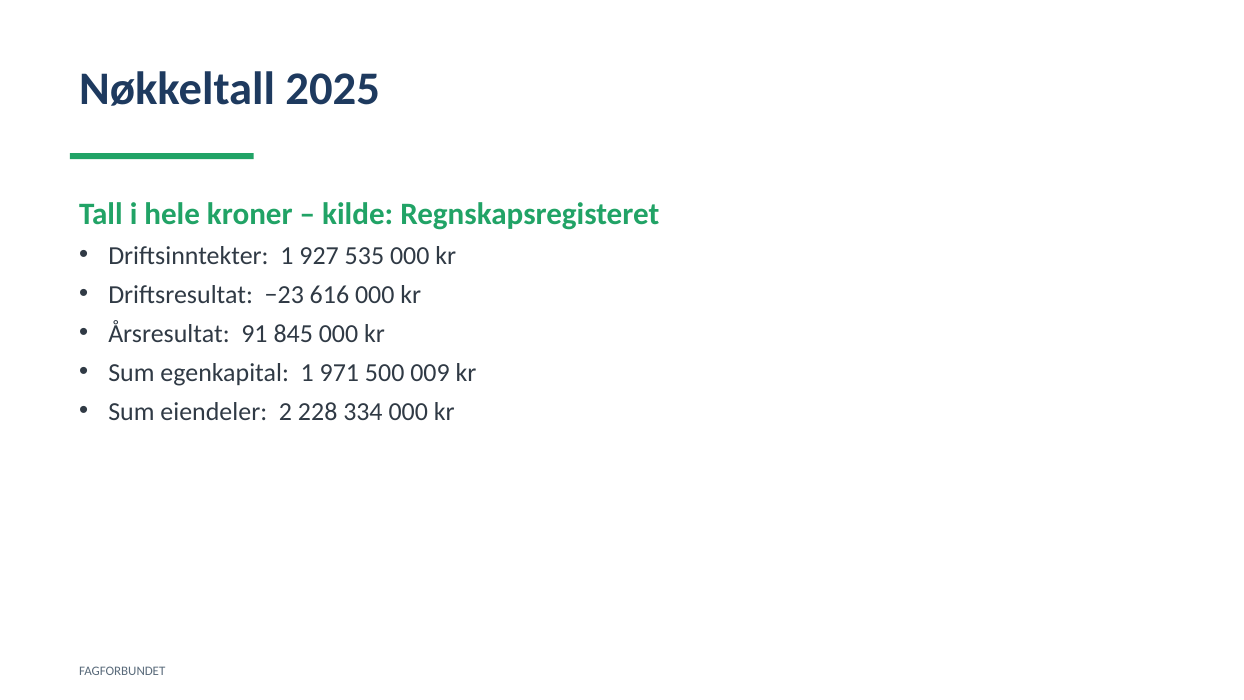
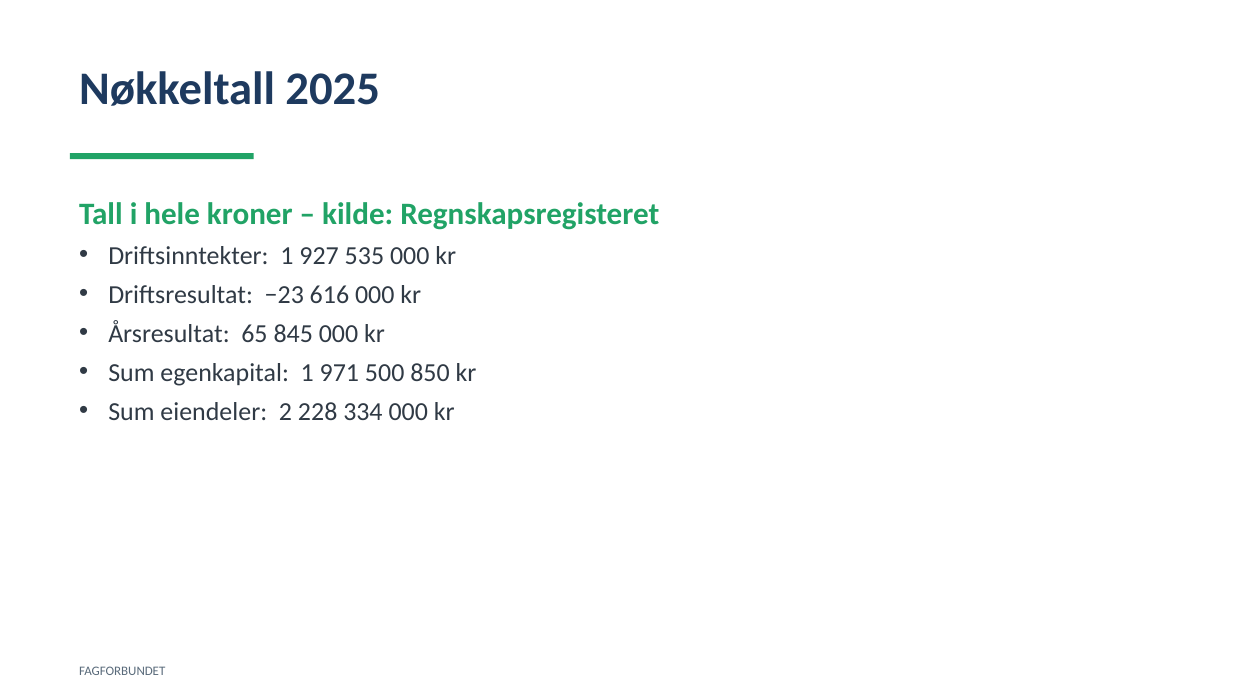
91: 91 -> 65
009: 009 -> 850
